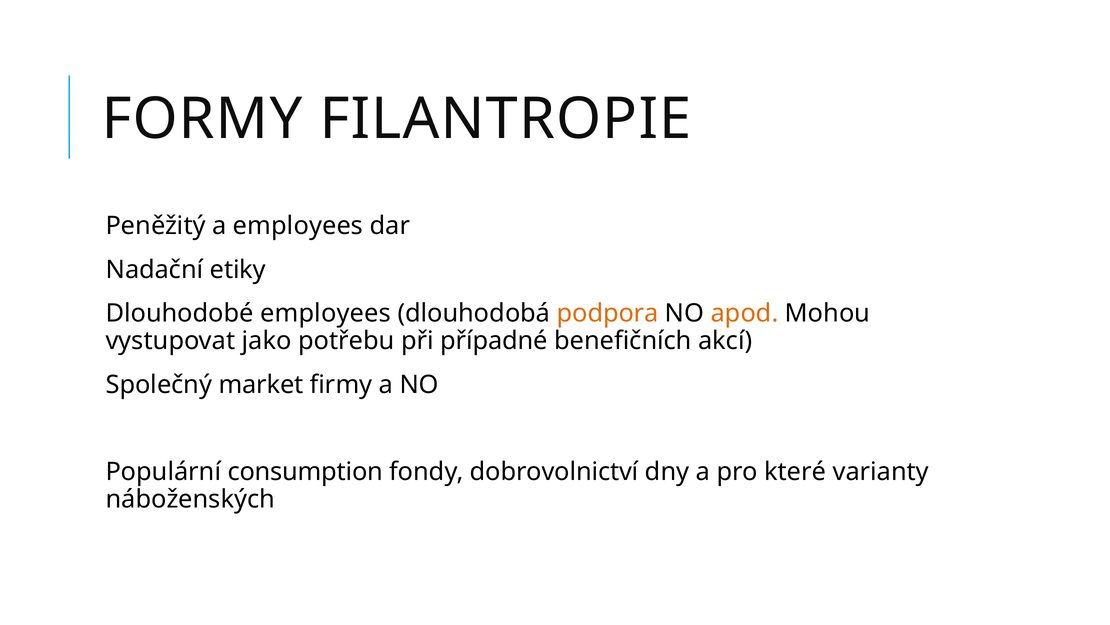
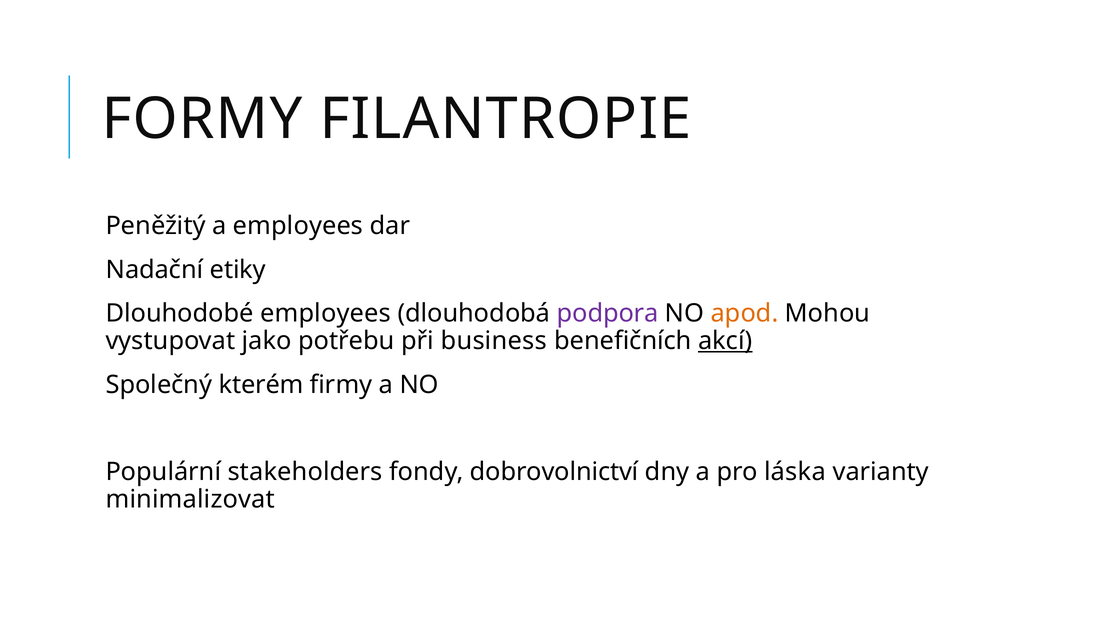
podpora colour: orange -> purple
případné: případné -> business
akcí underline: none -> present
market: market -> kterém
consumption: consumption -> stakeholders
které: které -> láska
náboženských: náboženských -> minimalizovat
